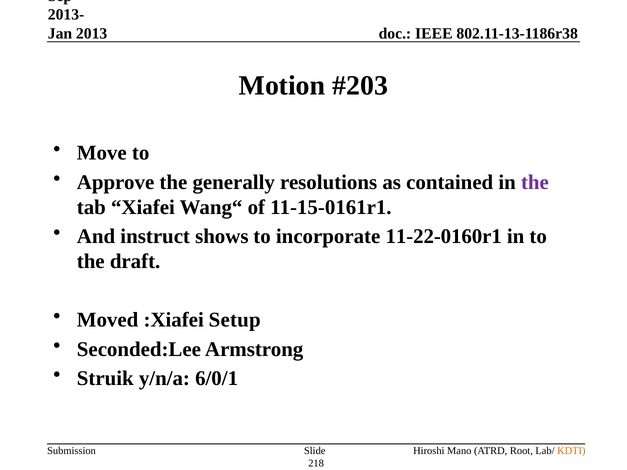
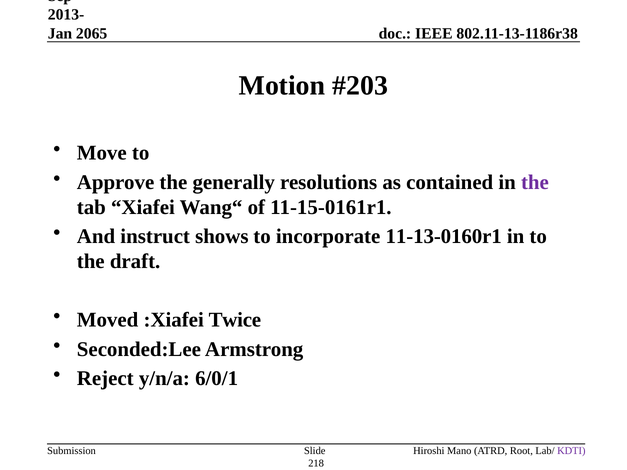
2013: 2013 -> 2065
11-22-0160r1: 11-22-0160r1 -> 11-13-0160r1
Setup: Setup -> Twice
Struik: Struik -> Reject
KDTI colour: orange -> purple
